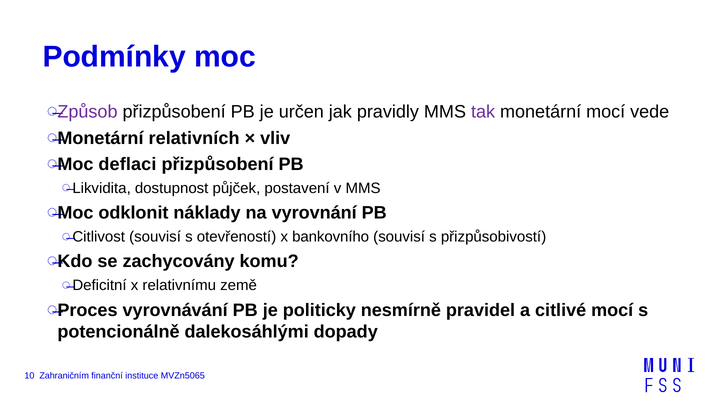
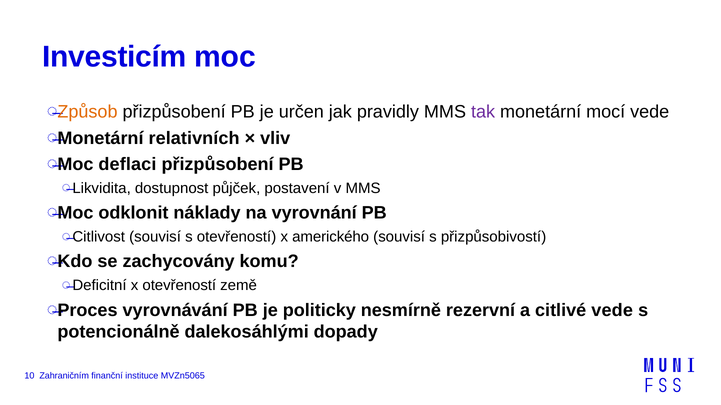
Podmínky: Podmínky -> Investicím
Způsob colour: purple -> orange
bankovního: bankovního -> amerického
x relativnímu: relativnímu -> otevřeností
pravidel: pravidel -> rezervní
citlivé mocí: mocí -> vede
